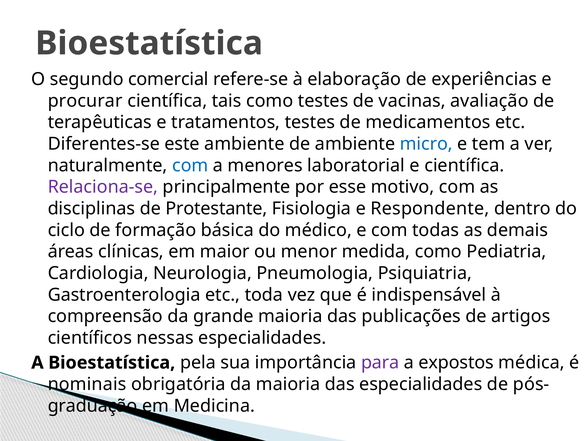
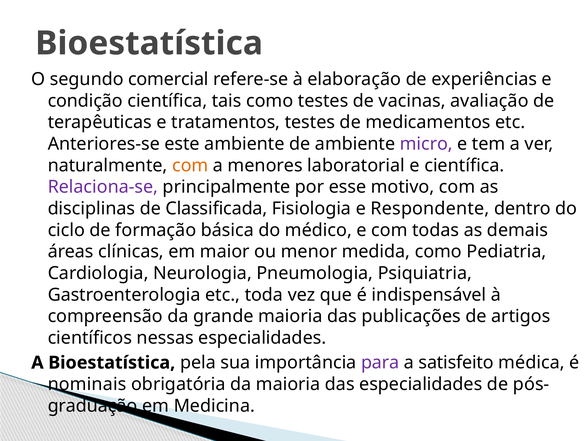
procurar: procurar -> condição
Diferentes-se: Diferentes-se -> Anteriores-se
micro colour: blue -> purple
com at (190, 165) colour: blue -> orange
Protestante: Protestante -> Classificada
expostos: expostos -> satisfeito
